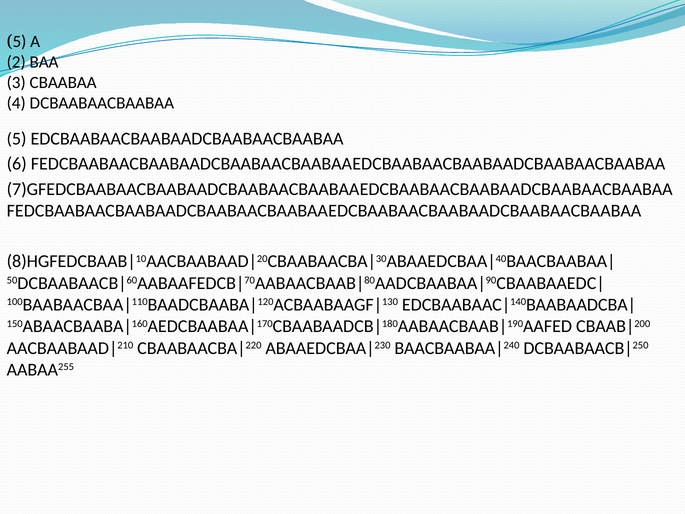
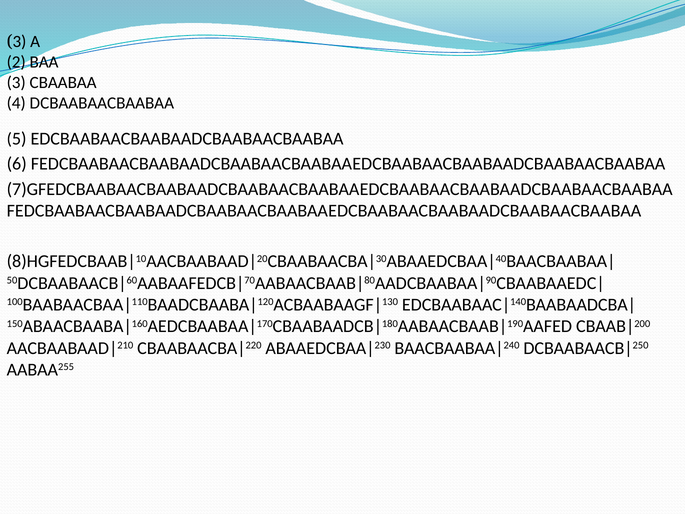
5 at (19, 42): 5 -> 3
